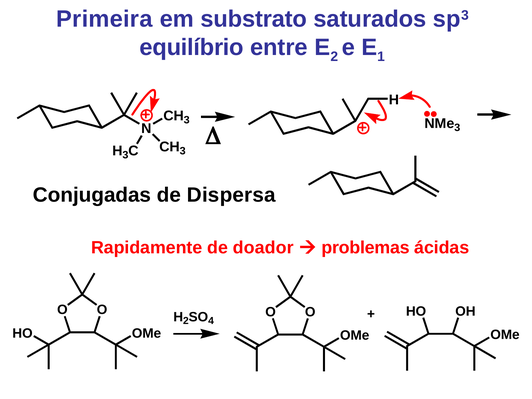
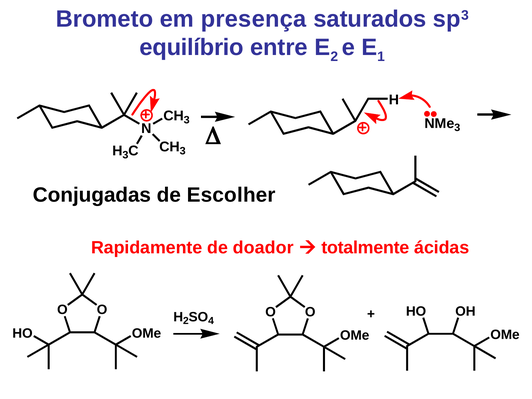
Primeira: Primeira -> Brometo
substrato: substrato -> presença
Dispersa: Dispersa -> Escolher
problemas: problemas -> totalmente
